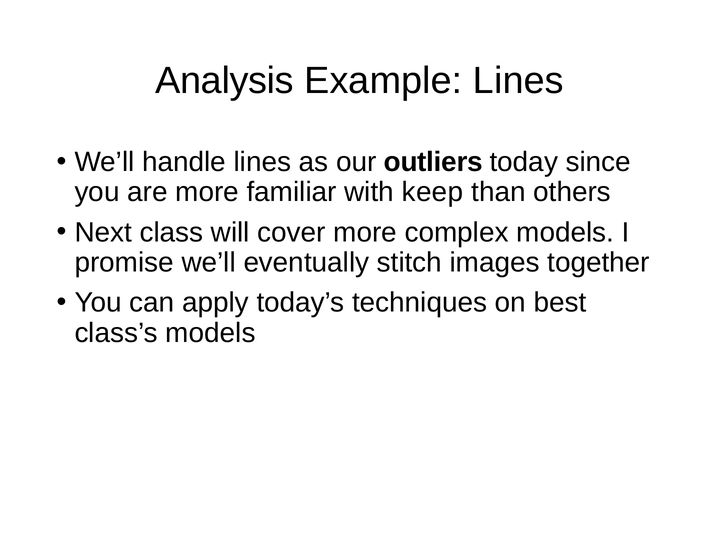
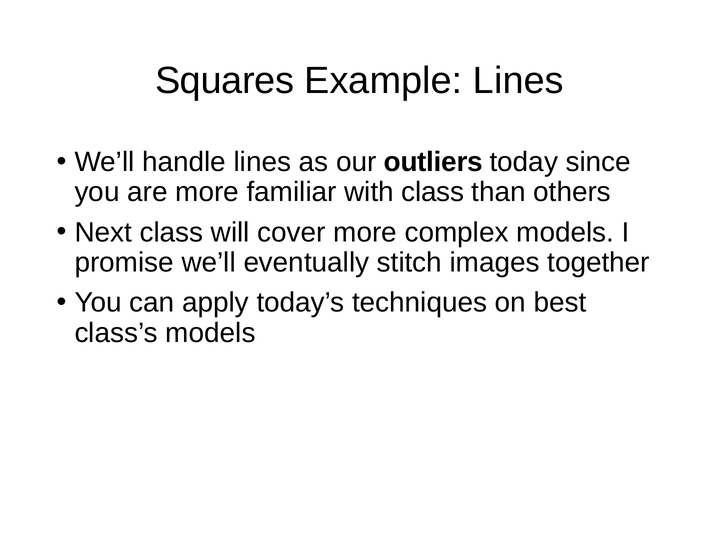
Analysis: Analysis -> Squares
with keep: keep -> class
